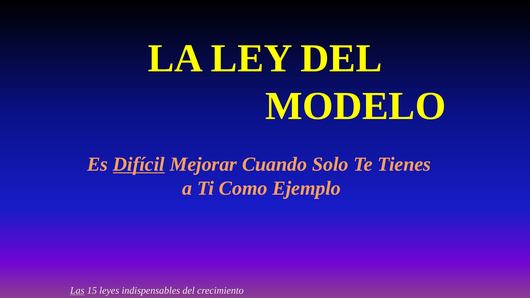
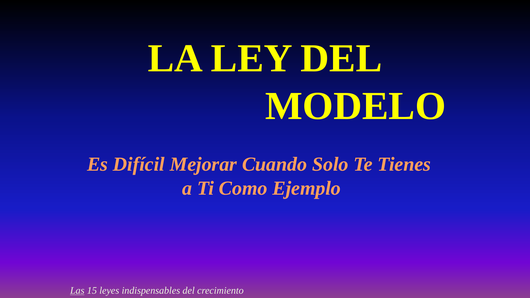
Difícil underline: present -> none
